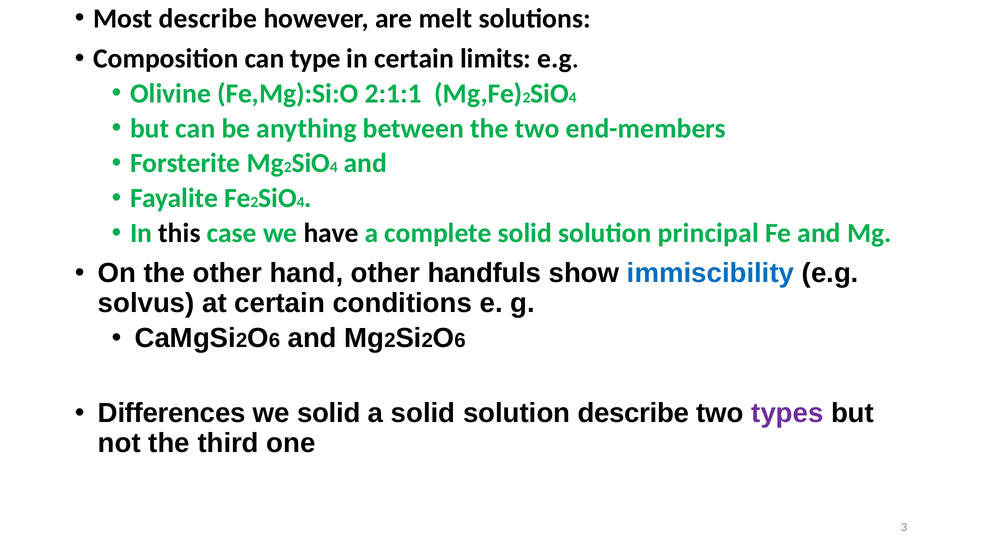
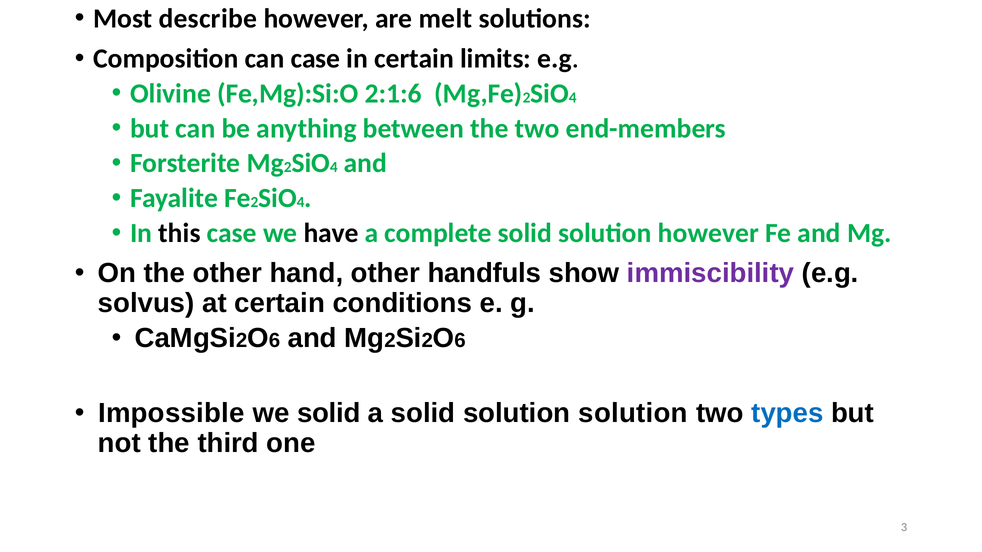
can type: type -> case
2:1:1: 2:1:1 -> 2:1:6
solution principal: principal -> however
immiscibility colour: blue -> purple
Differences: Differences -> Impossible
solution describe: describe -> solution
types colour: purple -> blue
